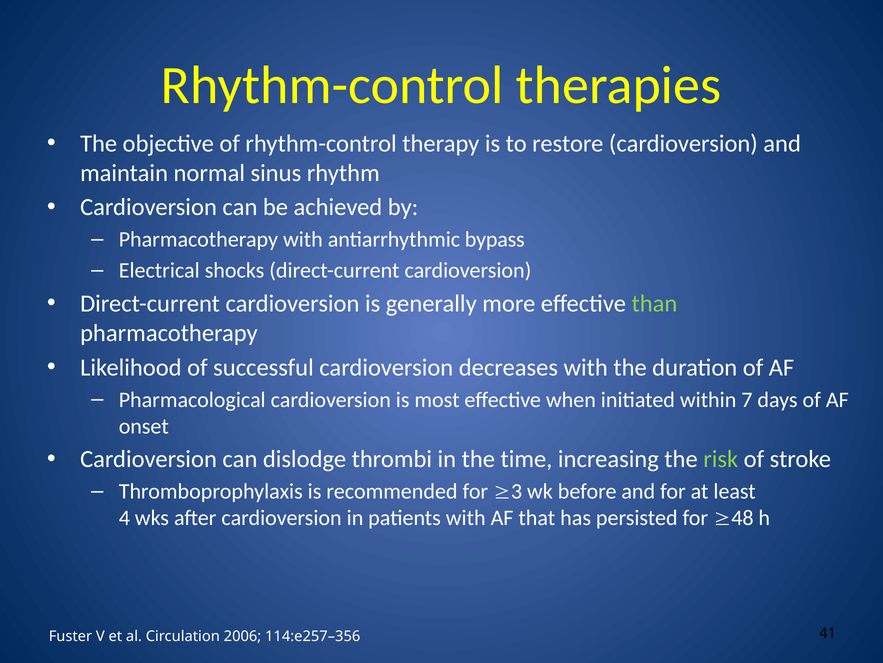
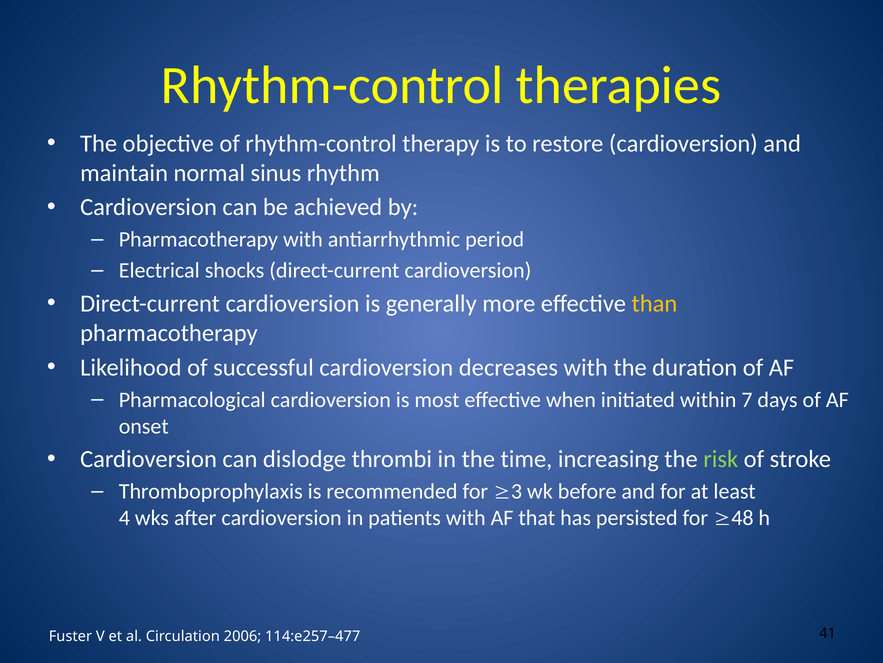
bypass: bypass -> period
than colour: light green -> yellow
114:e257–356: 114:e257–356 -> 114:e257–477
